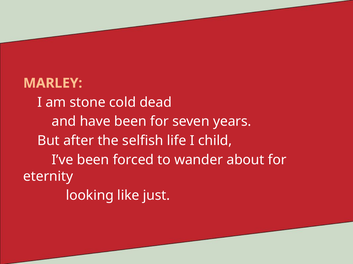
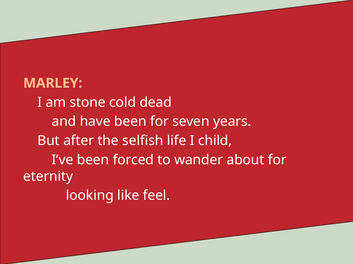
just: just -> feel
